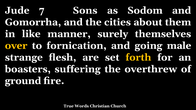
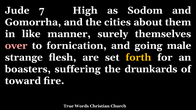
Sons: Sons -> High
over colour: yellow -> pink
overthrew: overthrew -> drunkards
ground: ground -> toward
